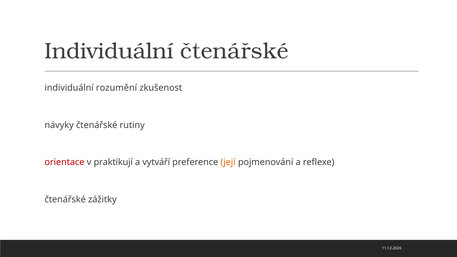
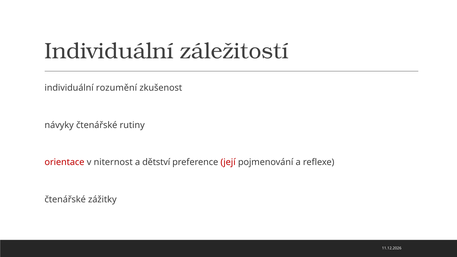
Individuální čtenářské: čtenářské -> záležitostí
praktikují: praktikují -> niternost
vytváří: vytváří -> dětství
její colour: orange -> red
